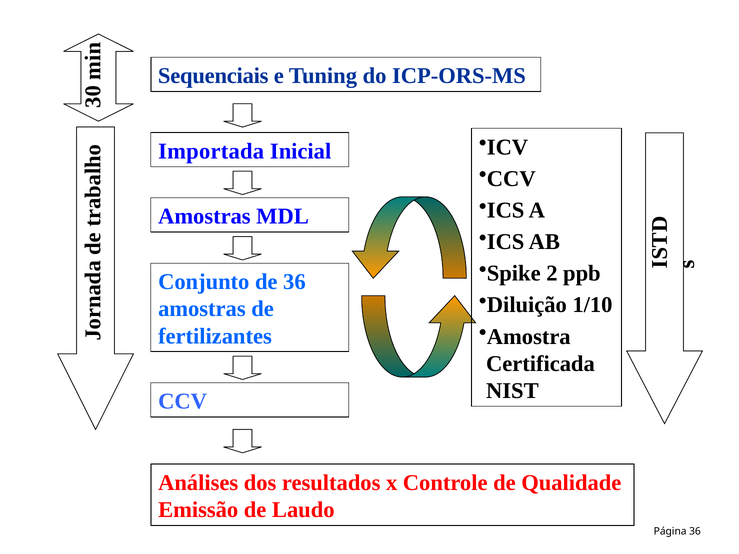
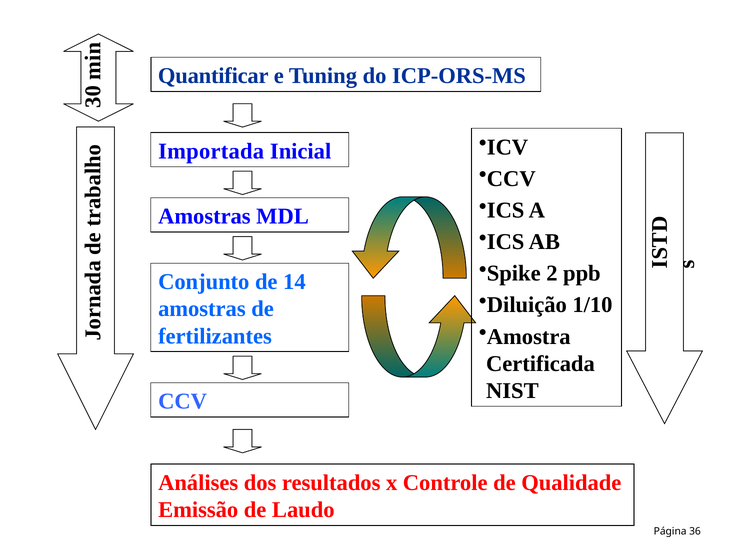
Sequenciais: Sequenciais -> Quantificar
de 36: 36 -> 14
